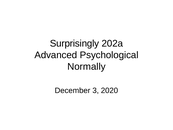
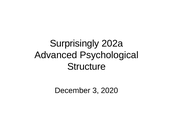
Normally: Normally -> Structure
